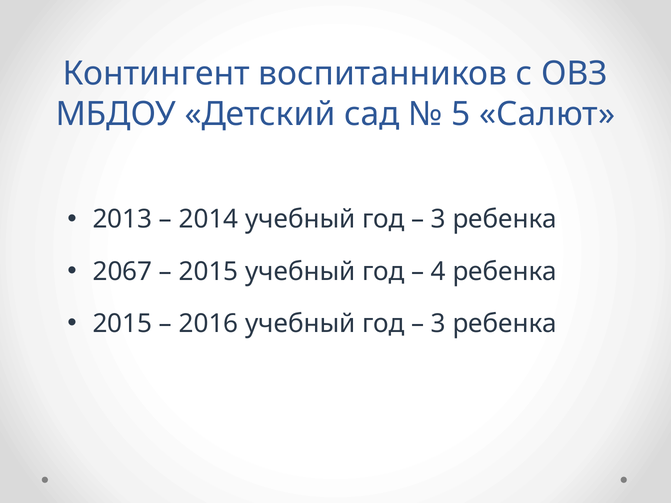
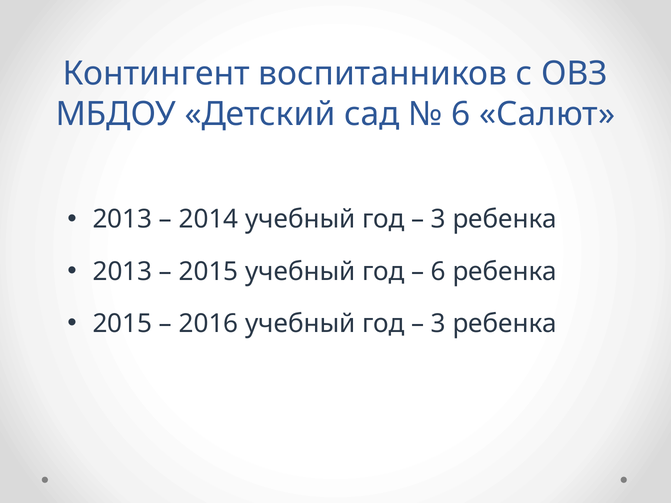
5 at (461, 114): 5 -> 6
2067 at (122, 272): 2067 -> 2013
4 at (438, 272): 4 -> 6
